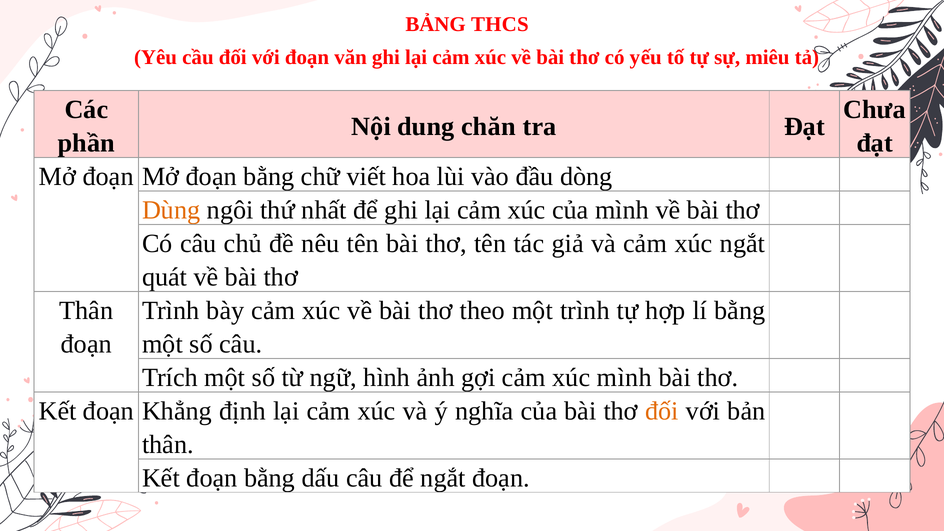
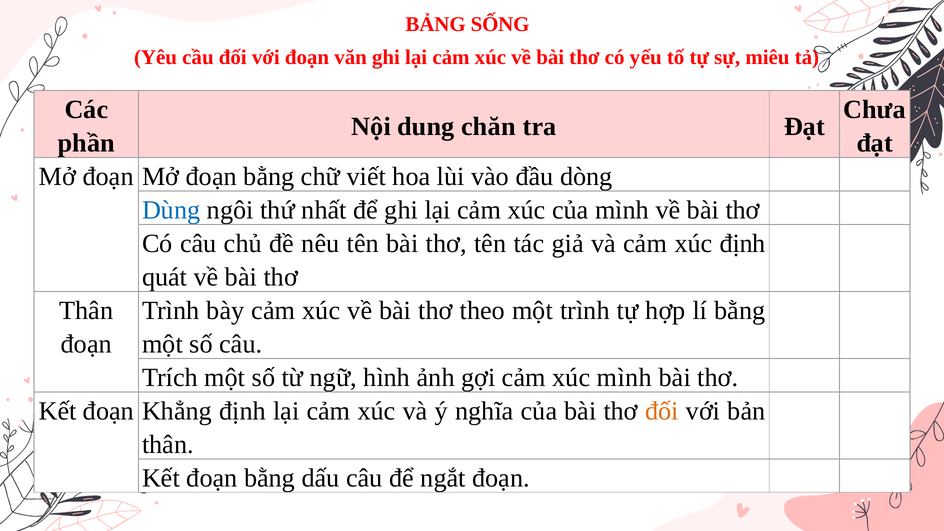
THCS: THCS -> SỐNG
Dùng colour: orange -> blue
xúc ngắt: ngắt -> định
